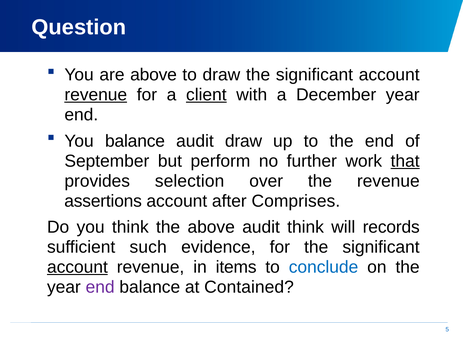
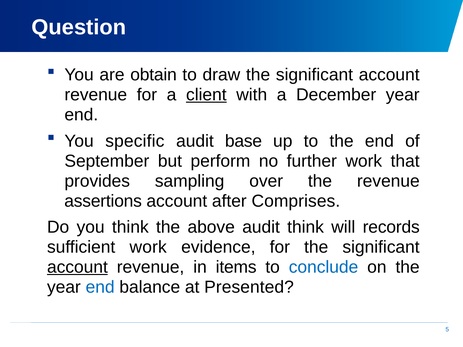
are above: above -> obtain
revenue at (96, 95) underline: present -> none
You balance: balance -> specific
audit draw: draw -> base
that underline: present -> none
selection: selection -> sampling
sufficient such: such -> work
end at (100, 287) colour: purple -> blue
Contained: Contained -> Presented
